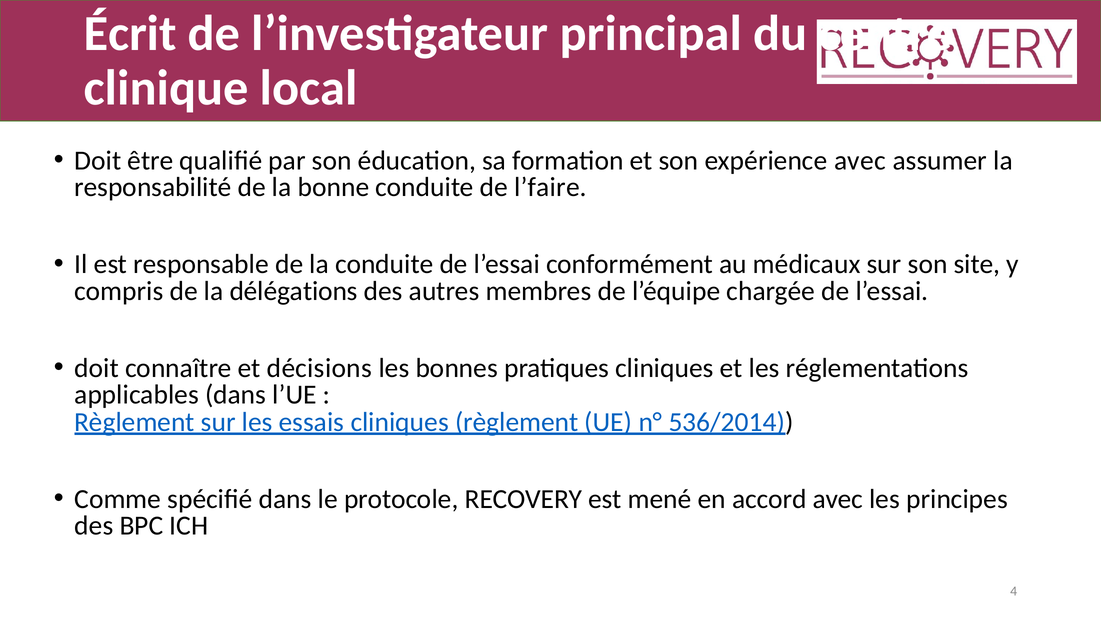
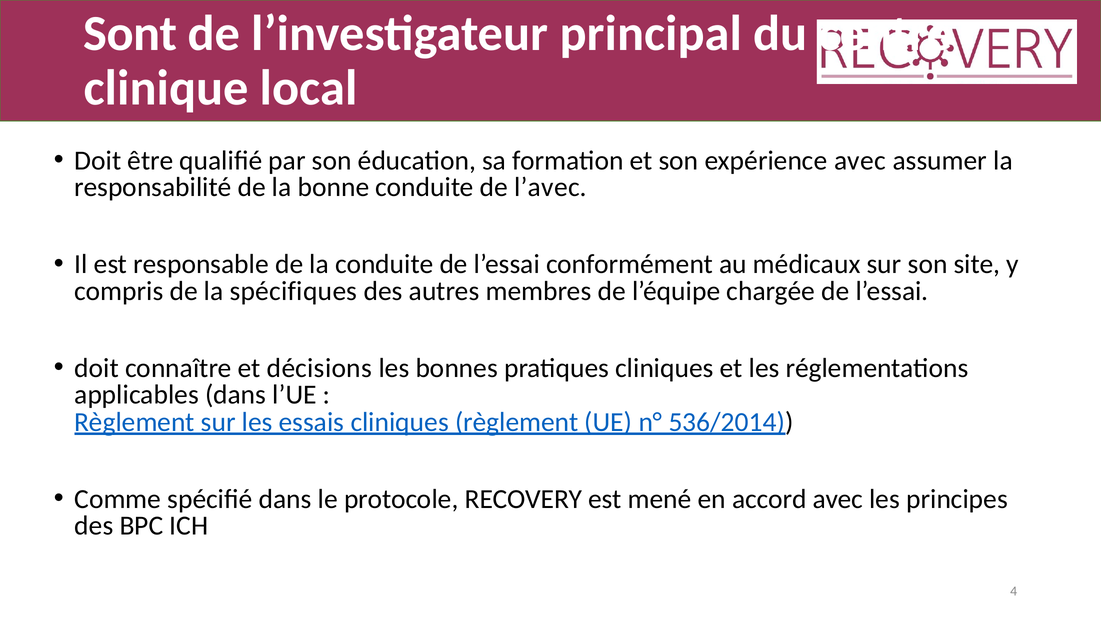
Écrit: Écrit -> Sont
l’faire: l’faire -> l’avec
délégations: délégations -> spécifiques
